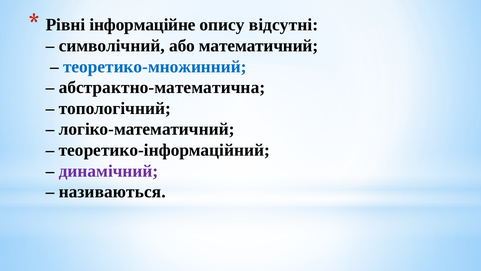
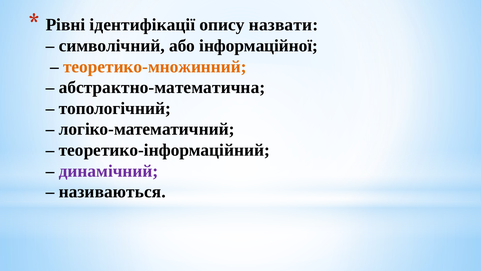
інформаційне: інформаційне -> ідентифікації
відсутні: відсутні -> назвати
математичний: математичний -> інформаційної
теоретико-множинний colour: blue -> orange
